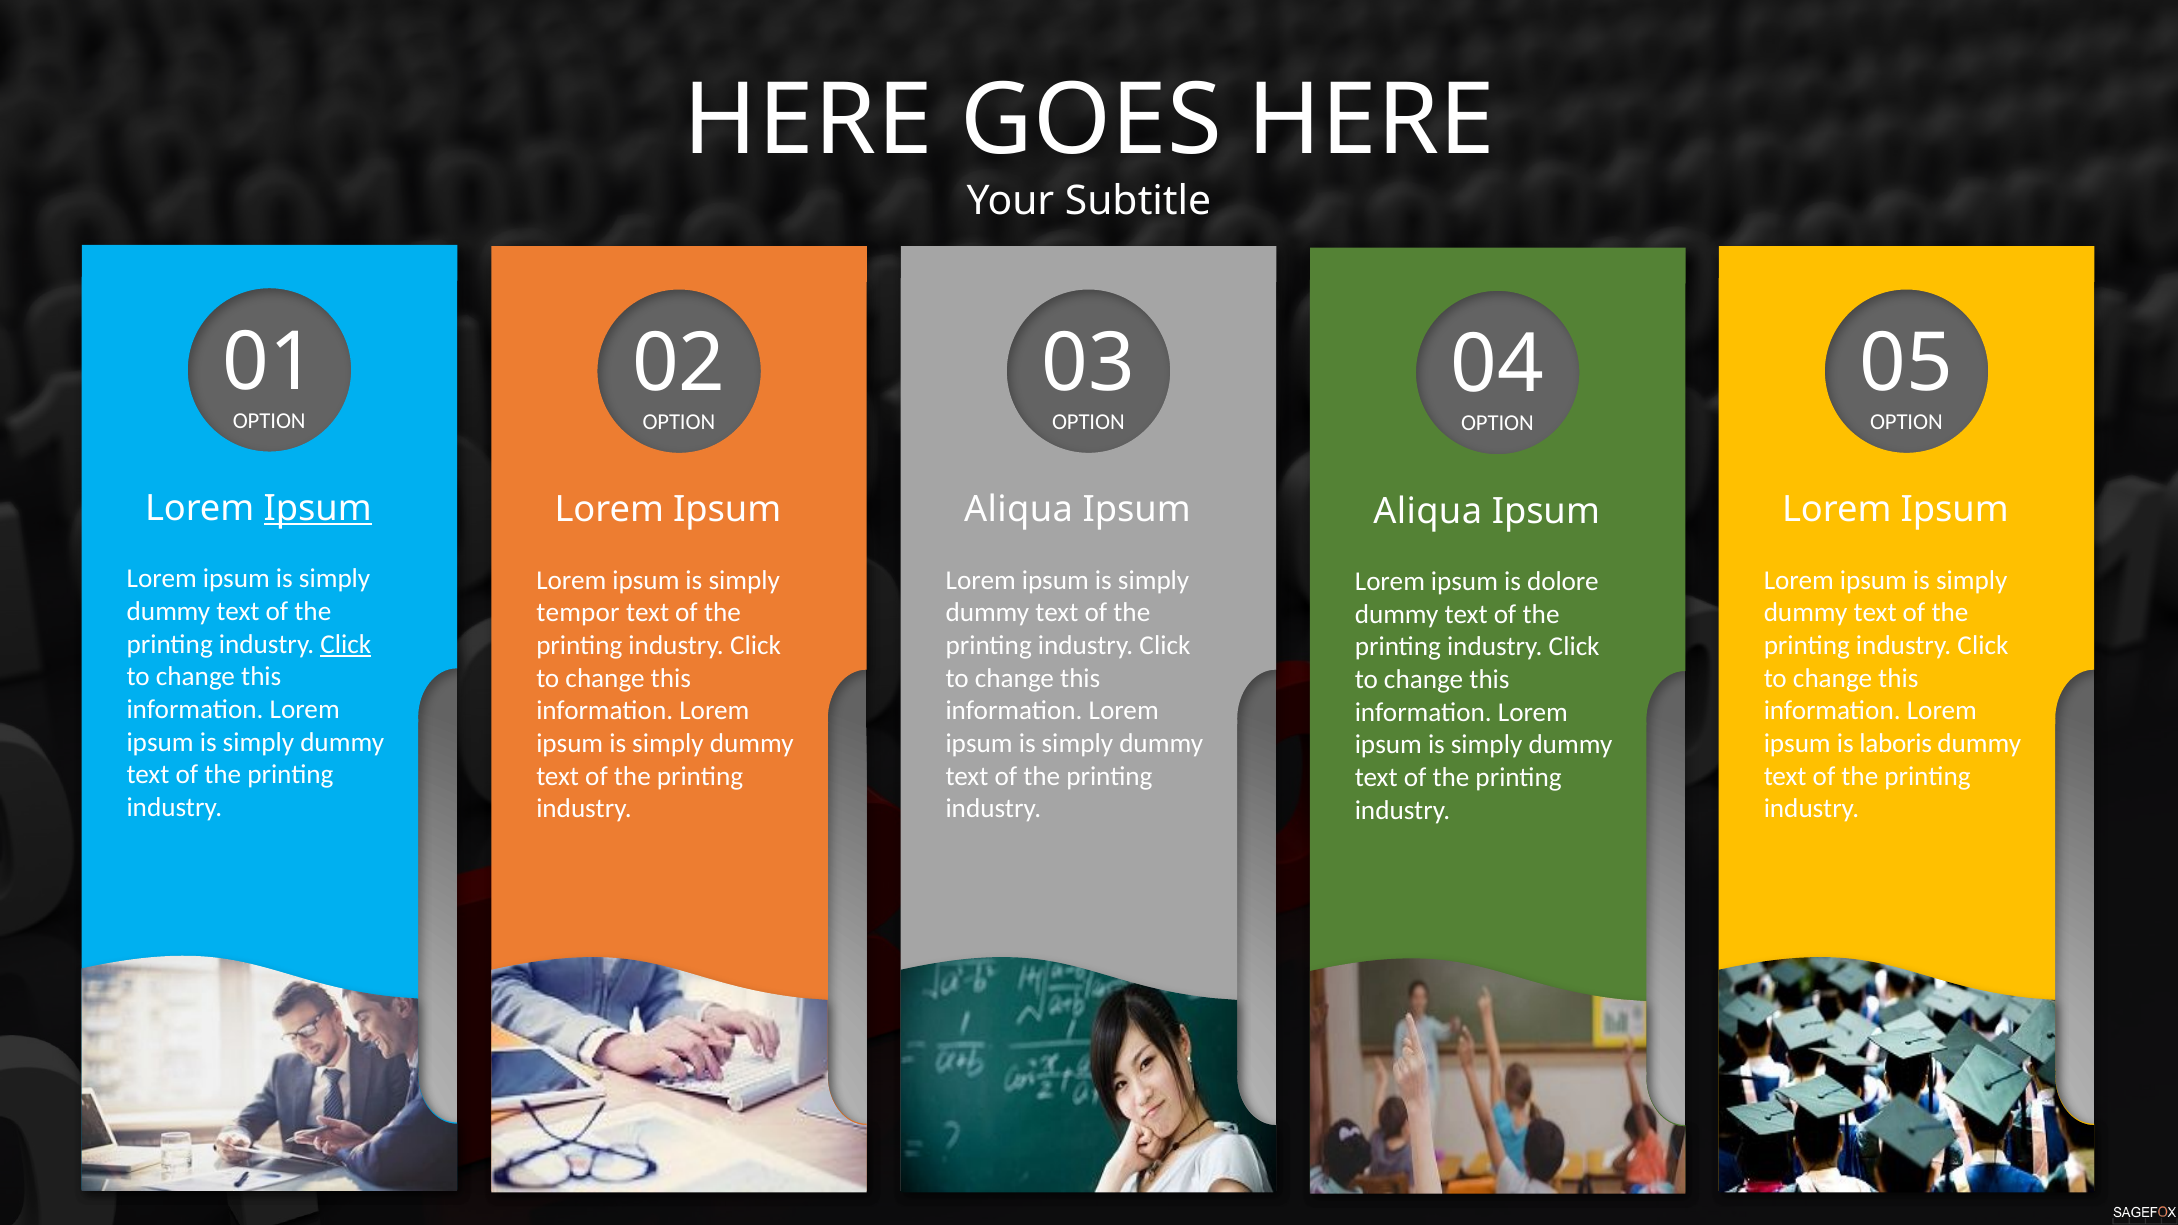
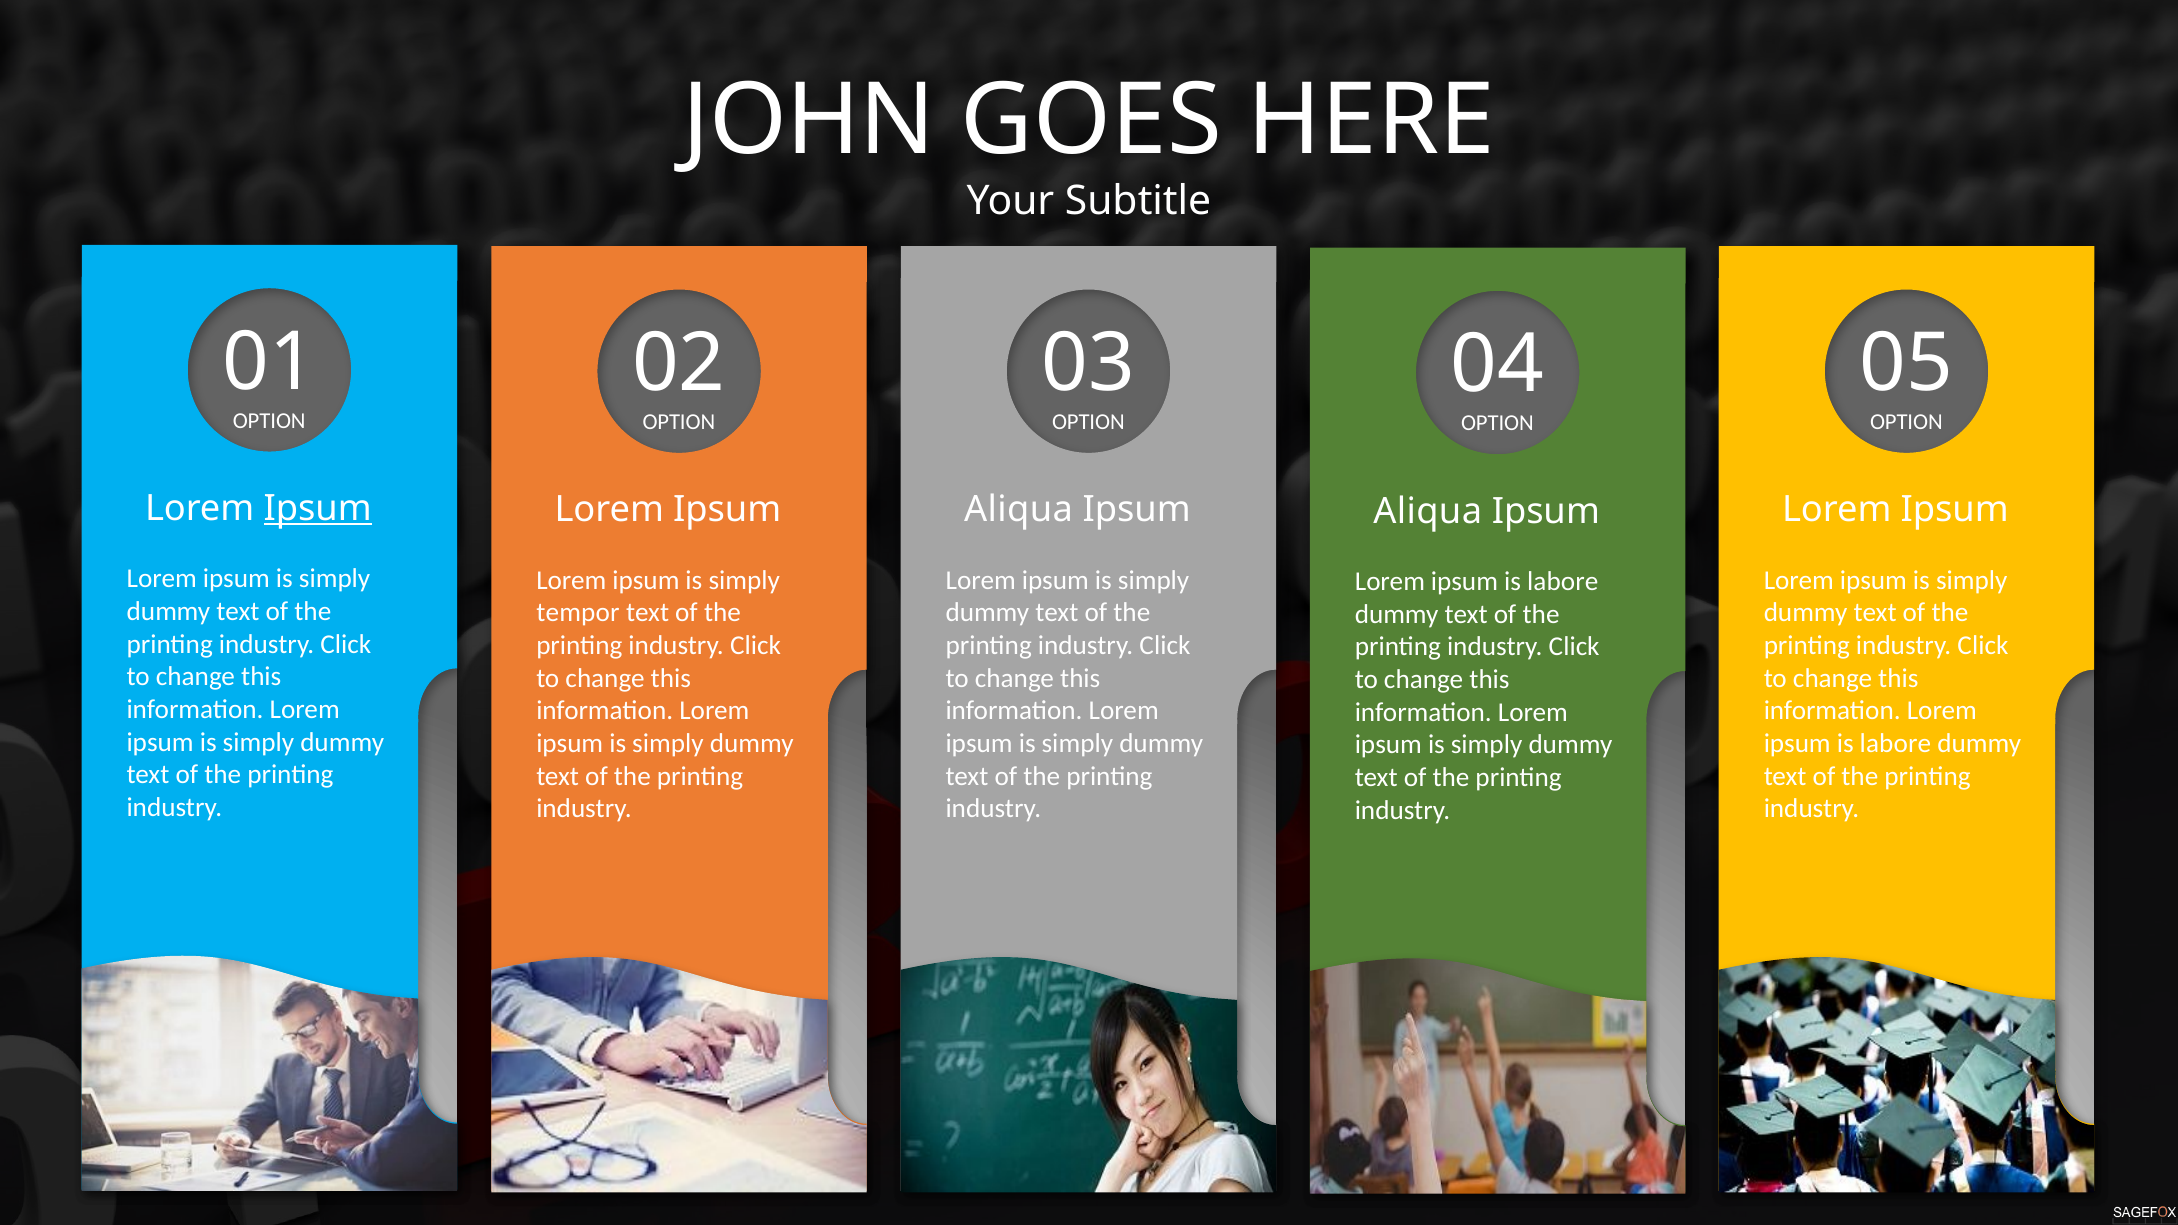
HERE at (808, 121): HERE -> JOHN
dolore at (1563, 581): dolore -> labore
Click at (346, 644) underline: present -> none
laboris at (1896, 744): laboris -> labore
